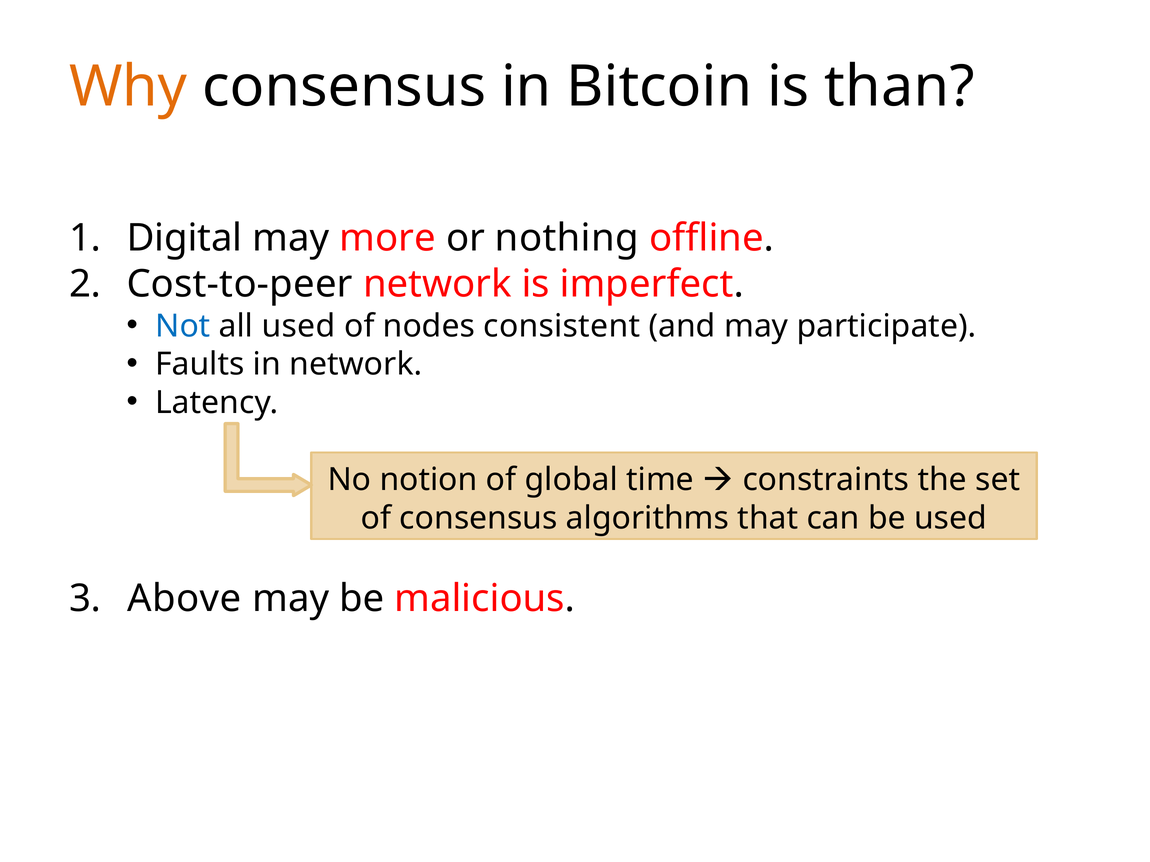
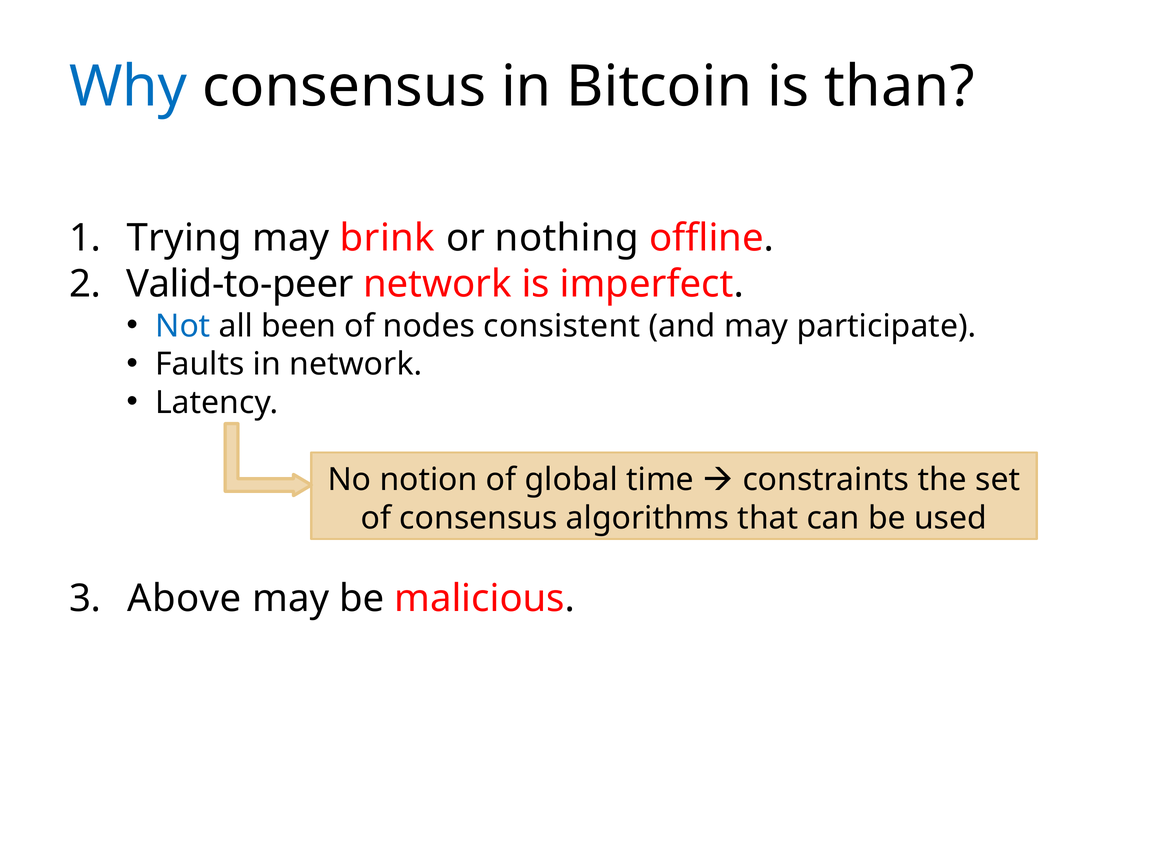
Why colour: orange -> blue
Digital: Digital -> Trying
more: more -> brink
Cost-to-peer: Cost-to-peer -> Valid-to-peer
all used: used -> been
